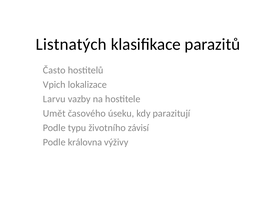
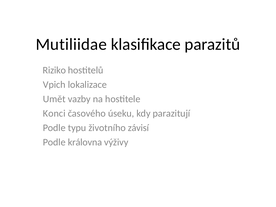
Listnatých: Listnatých -> Mutiliidae
Často: Často -> Riziko
Larvu: Larvu -> Umět
Umět: Umět -> Konci
